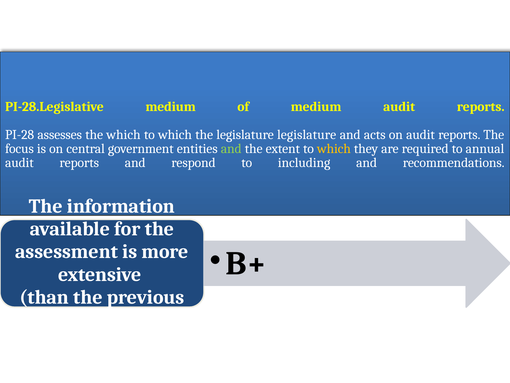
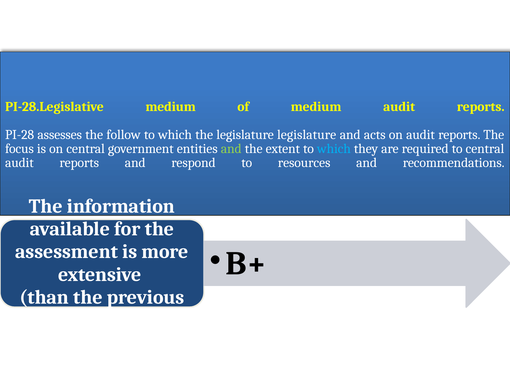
the which: which -> follow
which at (334, 148) colour: yellow -> light blue
to annual: annual -> central
including: including -> resources
